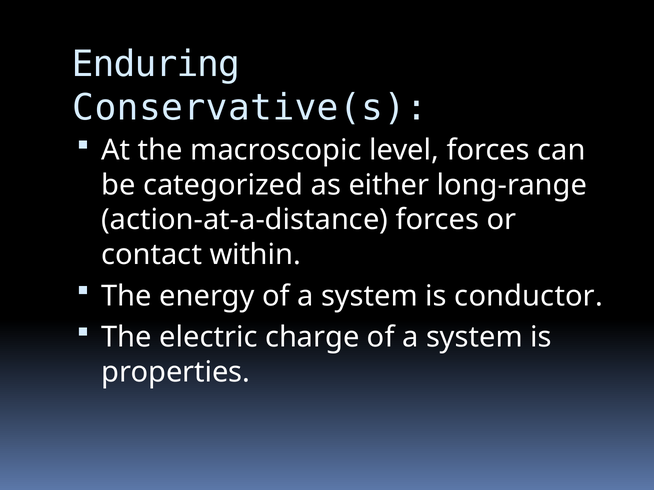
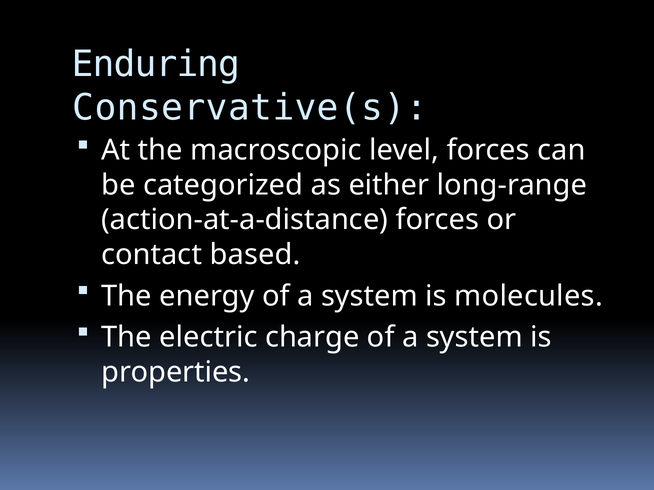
within: within -> based
conductor: conductor -> molecules
